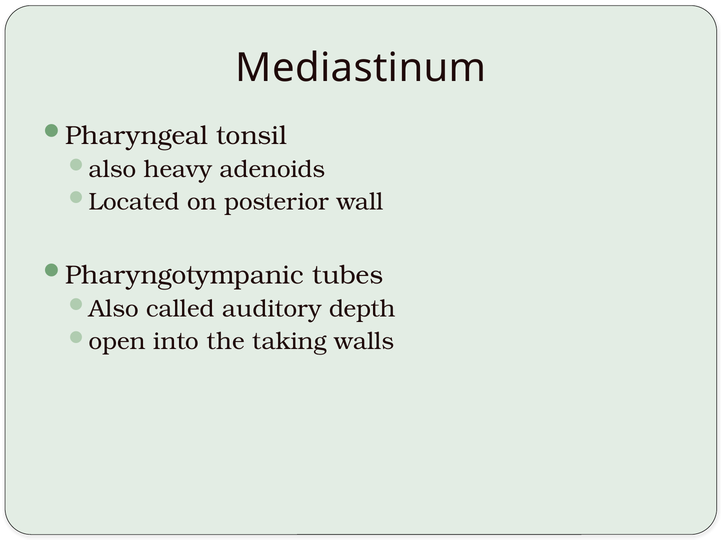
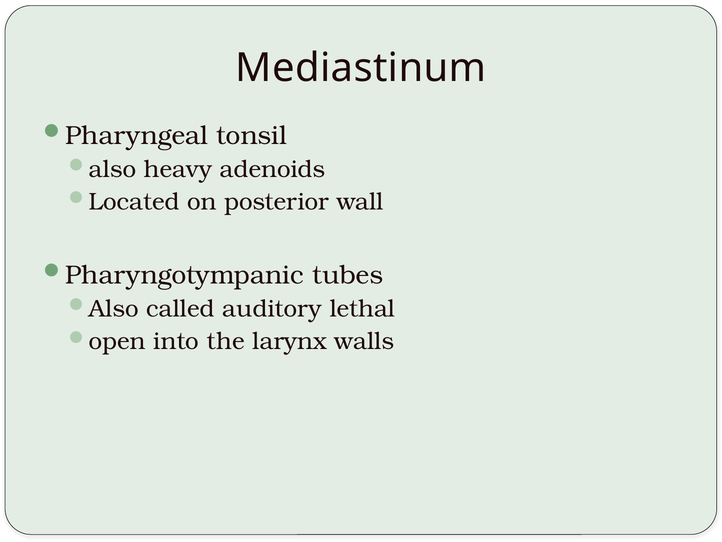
depth: depth -> lethal
taking: taking -> larynx
